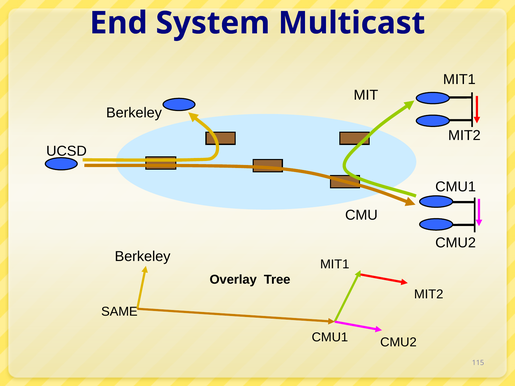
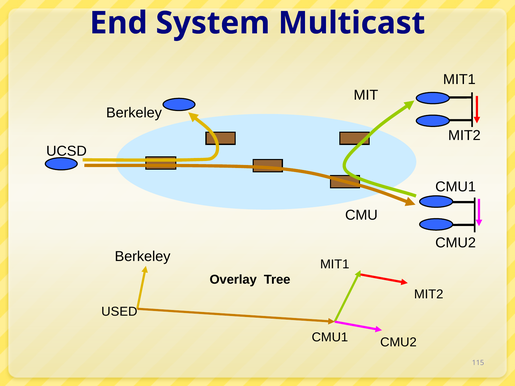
SAME: SAME -> USED
